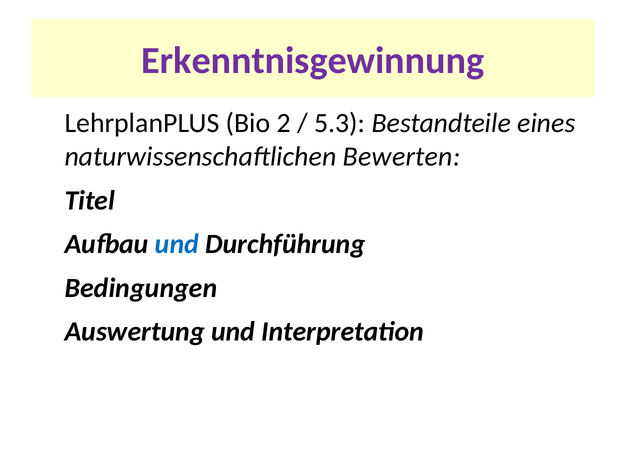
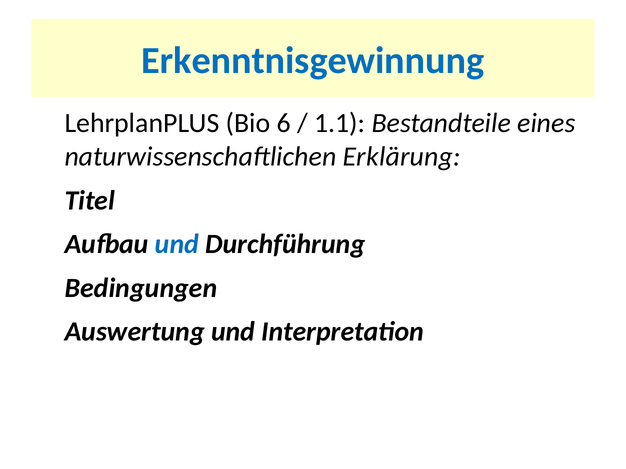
Erkenntnisgewinnung colour: purple -> blue
2: 2 -> 6
5.3: 5.3 -> 1.1
Bewerten: Bewerten -> Erklärung
